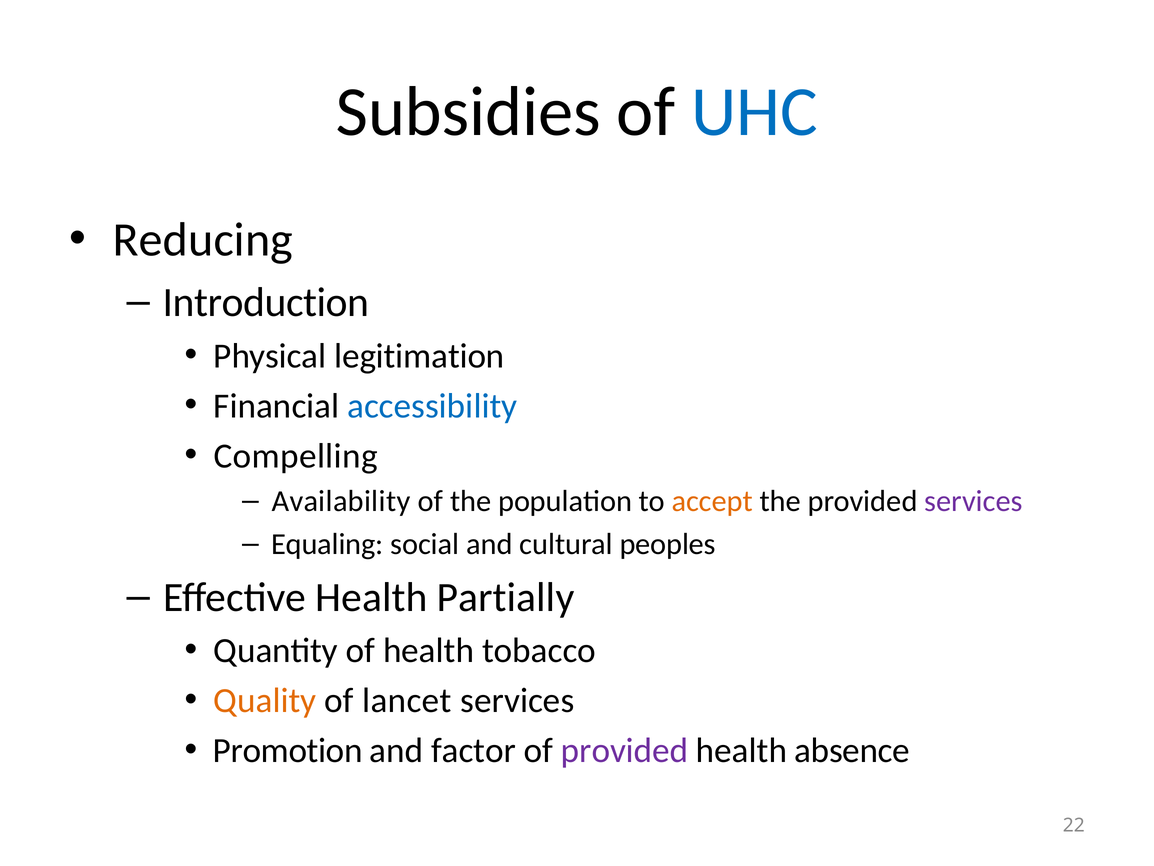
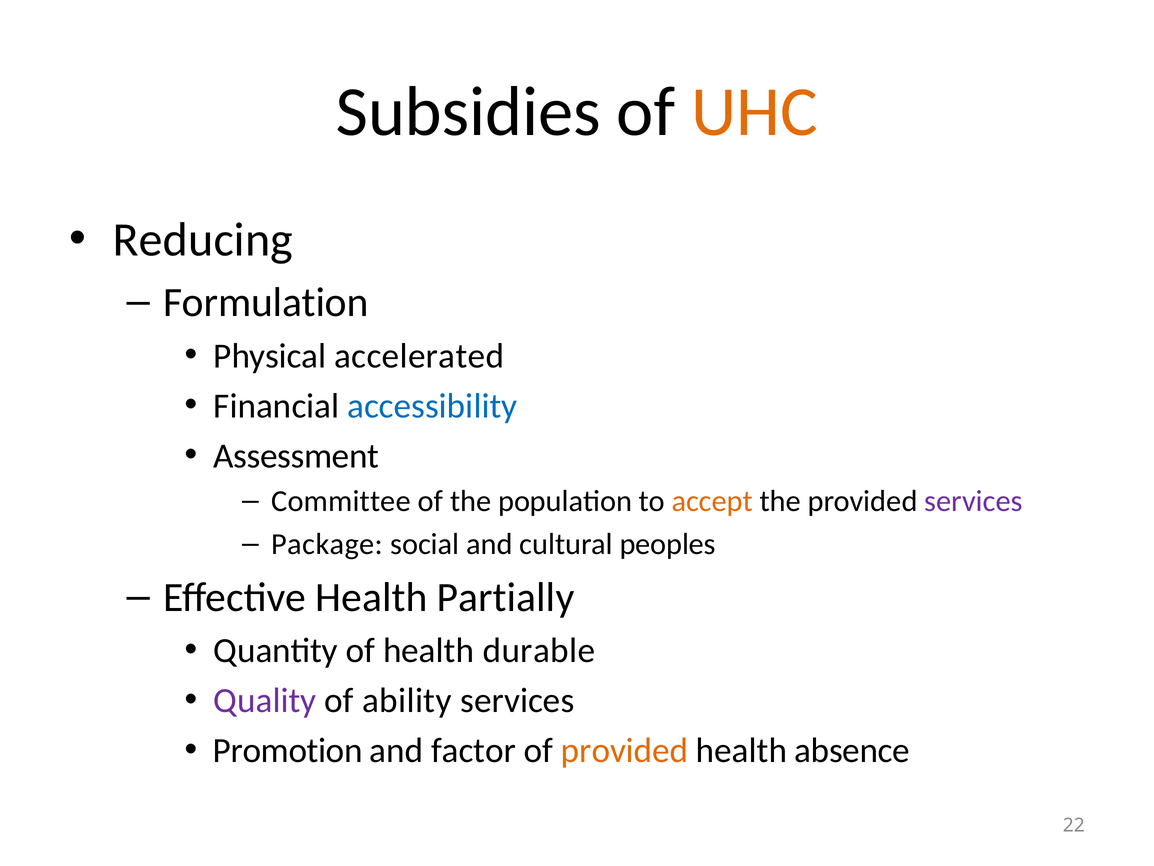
UHC colour: blue -> orange
Introduction: Introduction -> Formulation
legitimation: legitimation -> accelerated
Compelling: Compelling -> Assessment
Availability: Availability -> Committee
Equaling: Equaling -> Package
tobacco: tobacco -> durable
Quality colour: orange -> purple
lancet: lancet -> ability
provided at (625, 750) colour: purple -> orange
